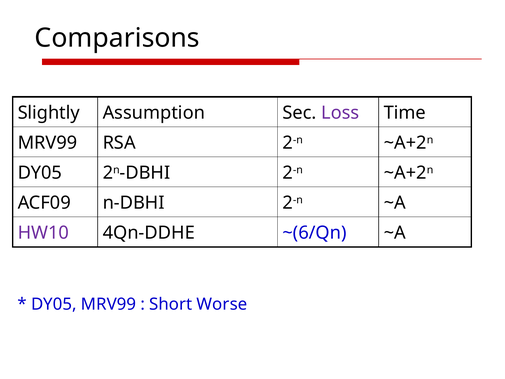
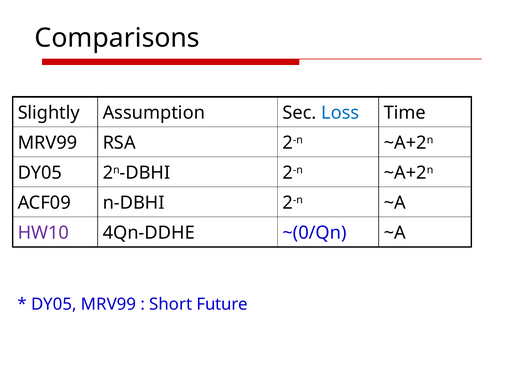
Loss colour: purple -> blue
~(6/Qn: ~(6/Qn -> ~(0/Qn
Worse: Worse -> Future
